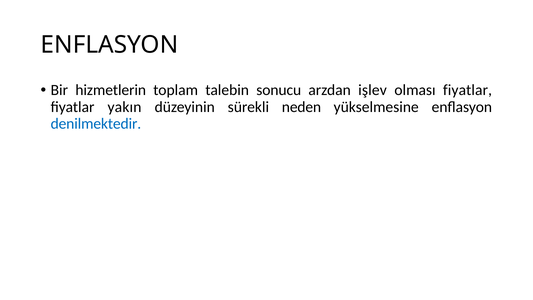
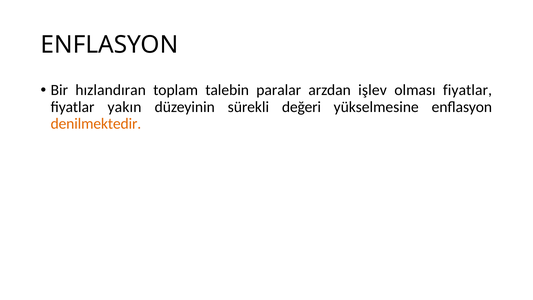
hizmetlerin: hizmetlerin -> hızlandıran
sonucu: sonucu -> paralar
neden: neden -> değeri
denilmektedir colour: blue -> orange
